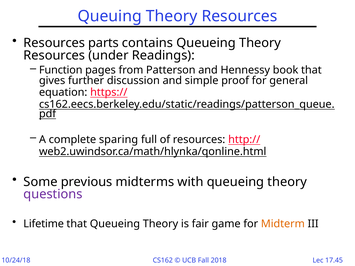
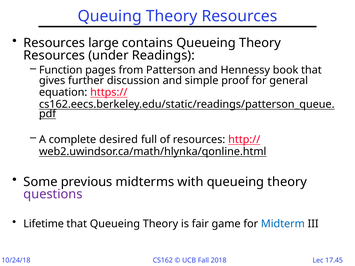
parts: parts -> large
sparing: sparing -> desired
Midterm colour: orange -> blue
